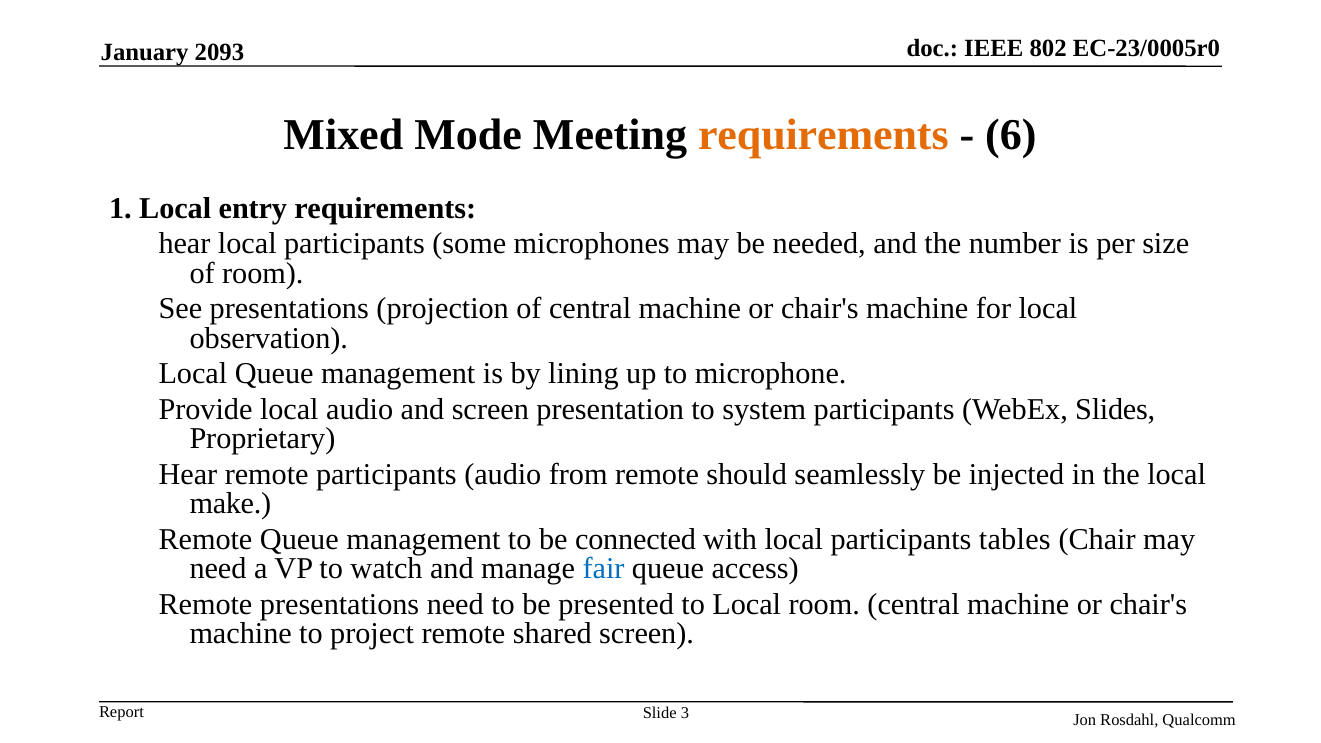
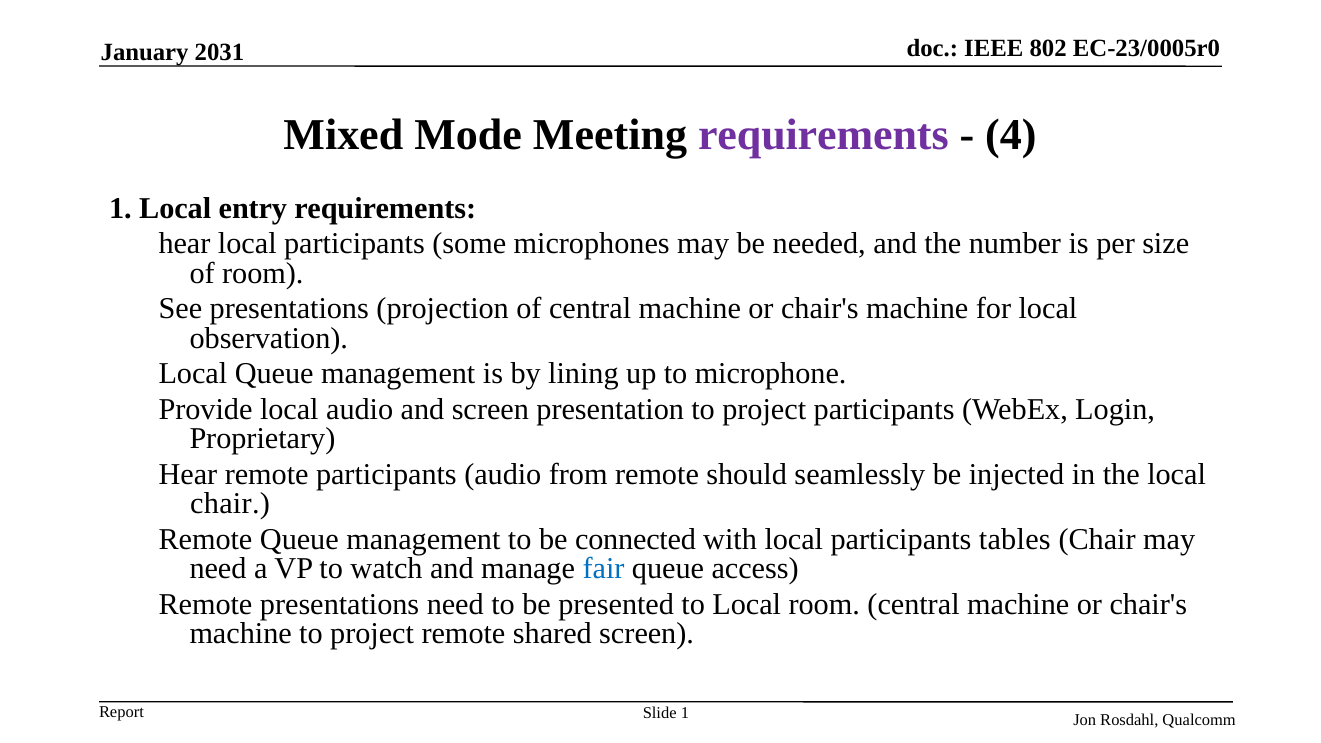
2093: 2093 -> 2031
requirements at (823, 135) colour: orange -> purple
6: 6 -> 4
presentation to system: system -> project
Slides: Slides -> Login
make at (230, 504): make -> chair
Slide 3: 3 -> 1
